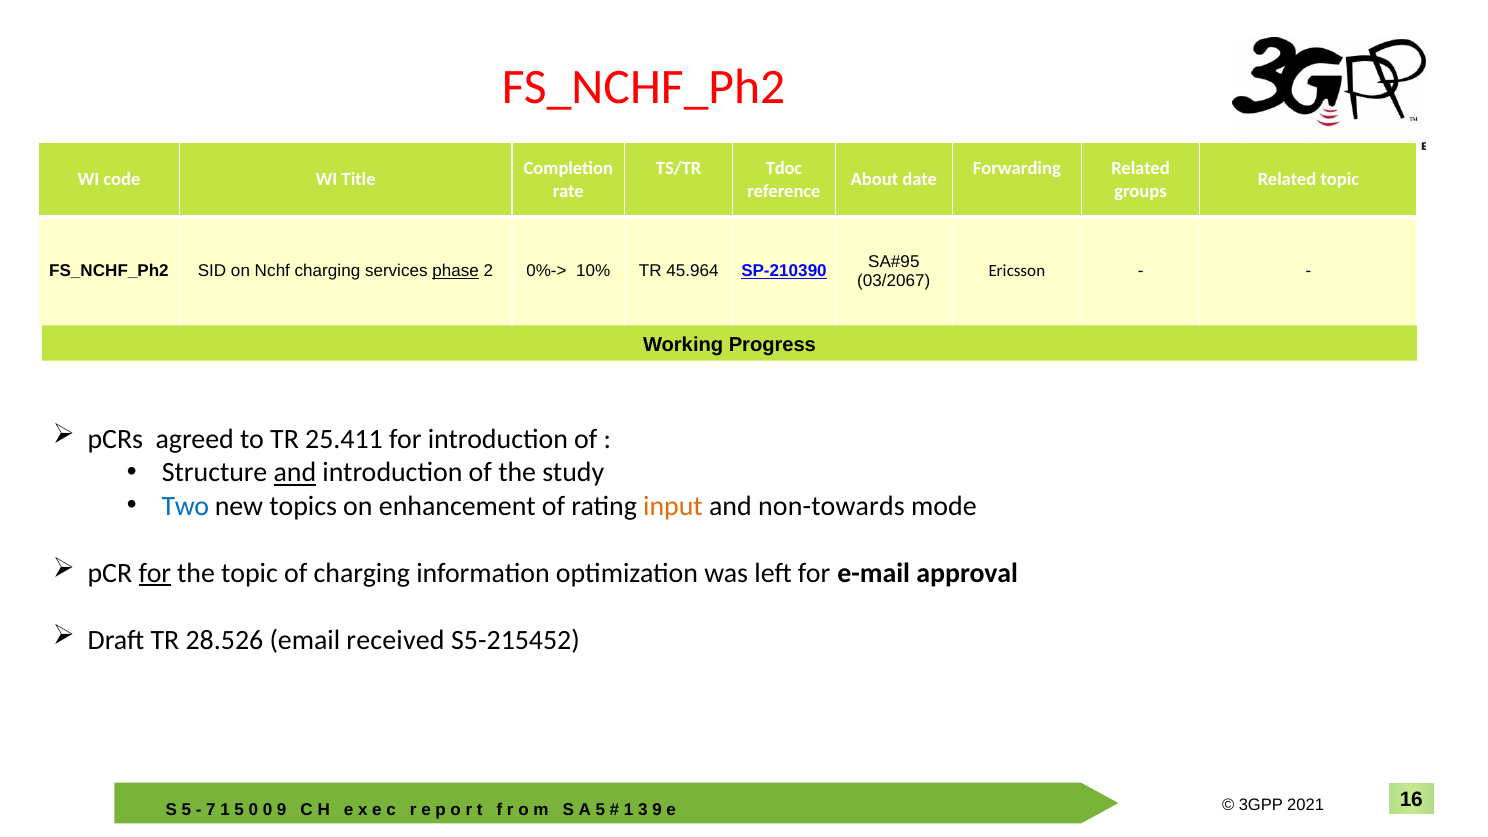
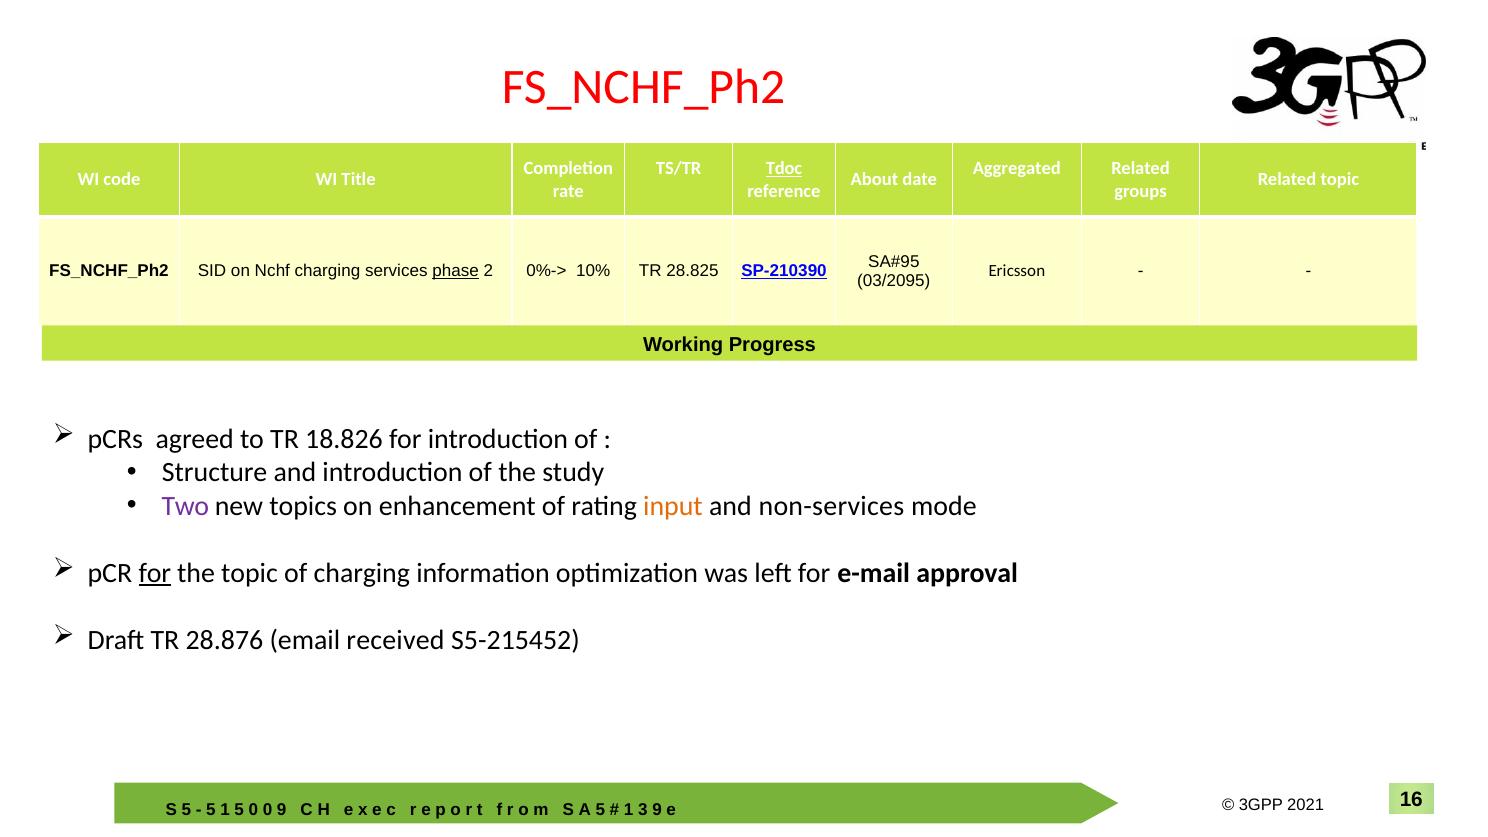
Tdoc underline: none -> present
Forwarding: Forwarding -> Aggregated
45.964: 45.964 -> 28.825
03/2067: 03/2067 -> 03/2095
25.411: 25.411 -> 18.826
and at (295, 473) underline: present -> none
Two colour: blue -> purple
non-towards: non-towards -> non-services
28.526: 28.526 -> 28.876
7 at (211, 810): 7 -> 5
